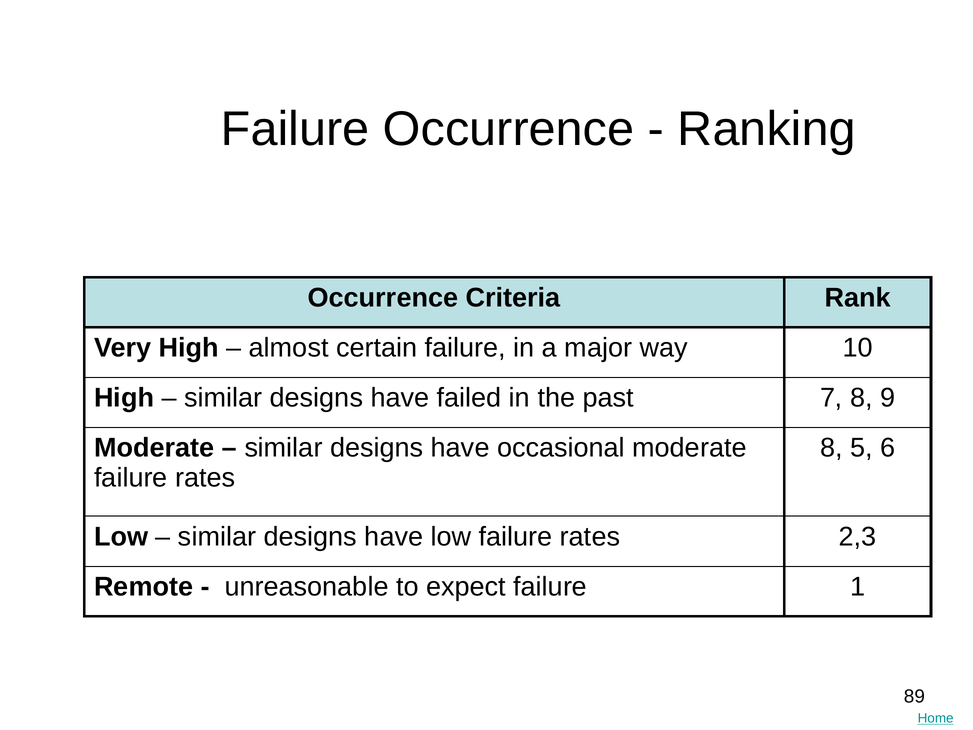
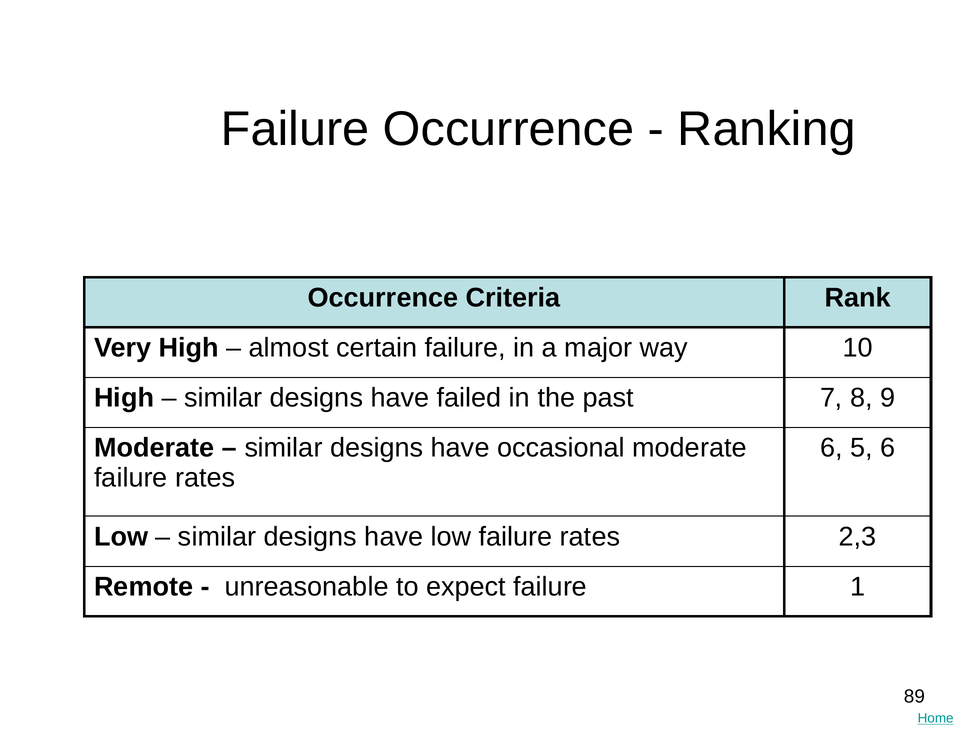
8 at (831, 448): 8 -> 6
